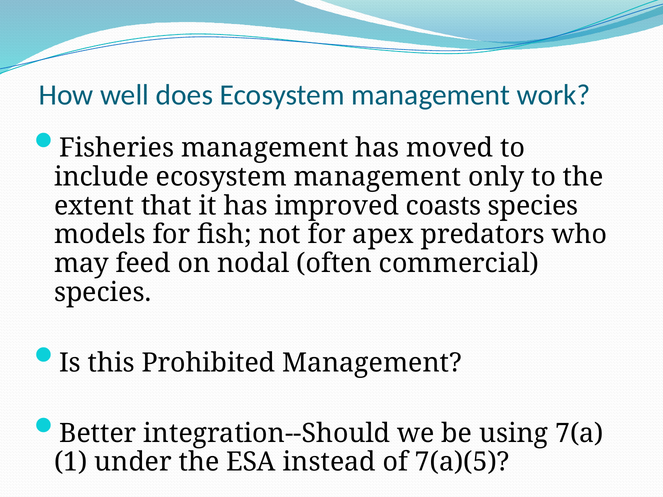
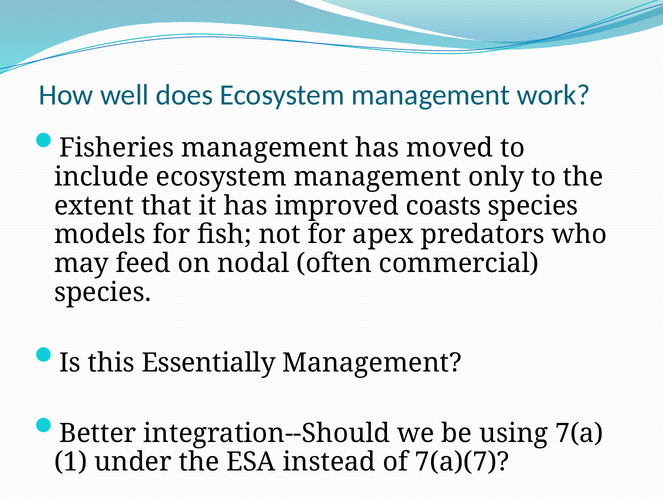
Prohibited: Prohibited -> Essentially
7(a)(5: 7(a)(5 -> 7(a)(7
